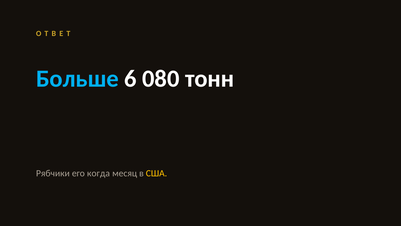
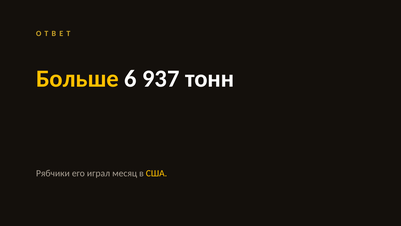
Больше colour: light blue -> yellow
080: 080 -> 937
когда: когда -> играл
